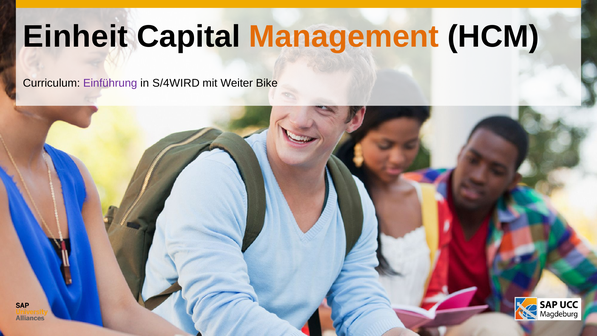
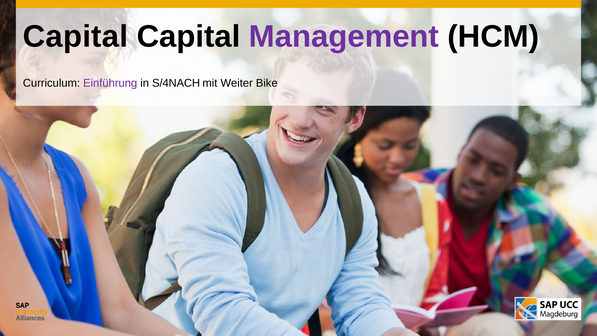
Einheit at (75, 37): Einheit -> Capital
Management colour: orange -> purple
S/4WIRD: S/4WIRD -> S/4NACH
